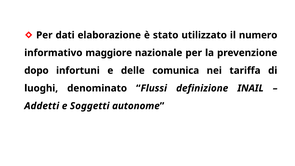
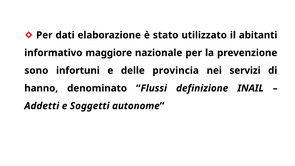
numero: numero -> abitanti
dopo: dopo -> sono
comunica: comunica -> provincia
tariffa: tariffa -> servizi
luoghi: luoghi -> hanno
